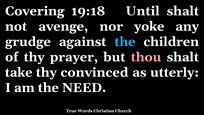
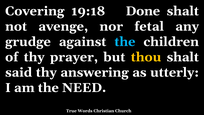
Until: Until -> Done
yoke: yoke -> fetal
thou colour: pink -> yellow
take: take -> said
convinced: convinced -> answering
